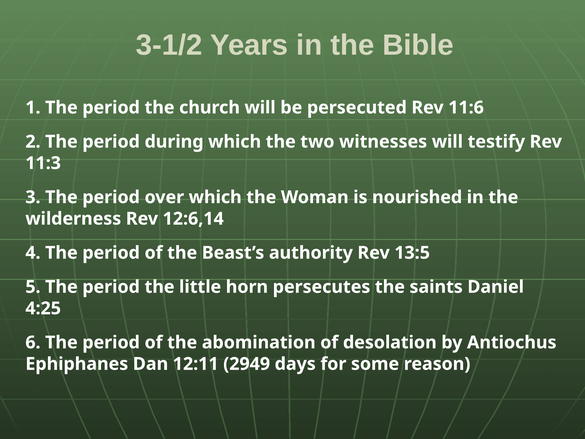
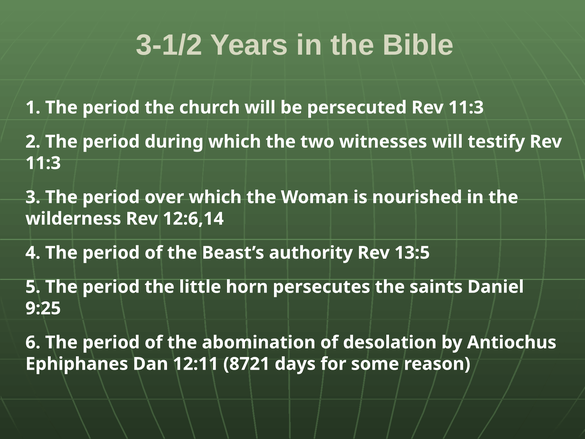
persecuted Rev 11:6: 11:6 -> 11:3
4:25: 4:25 -> 9:25
2949: 2949 -> 8721
